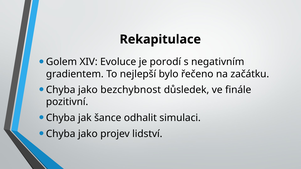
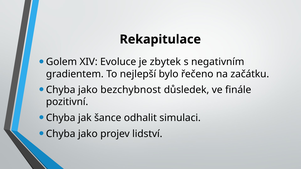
porodí: porodí -> zbytek
